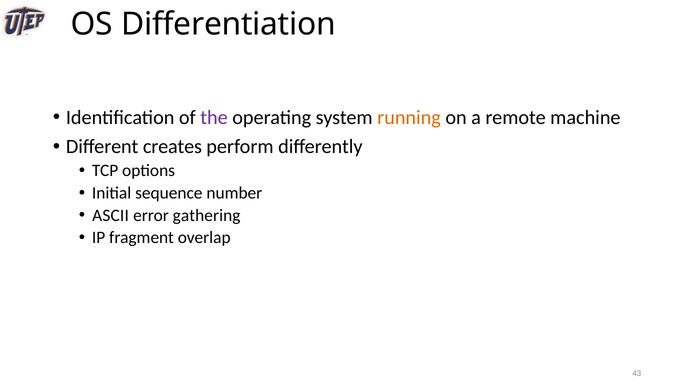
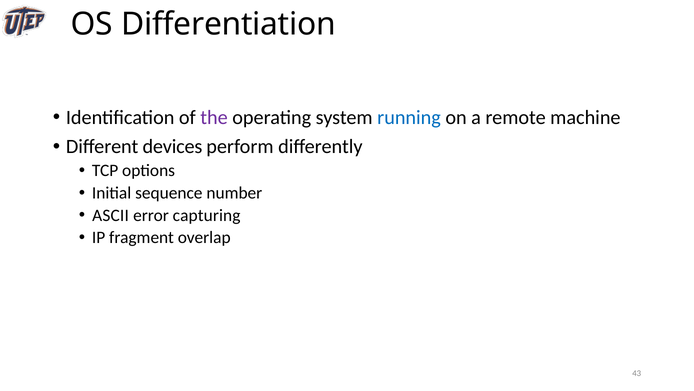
running colour: orange -> blue
creates: creates -> devices
gathering: gathering -> capturing
